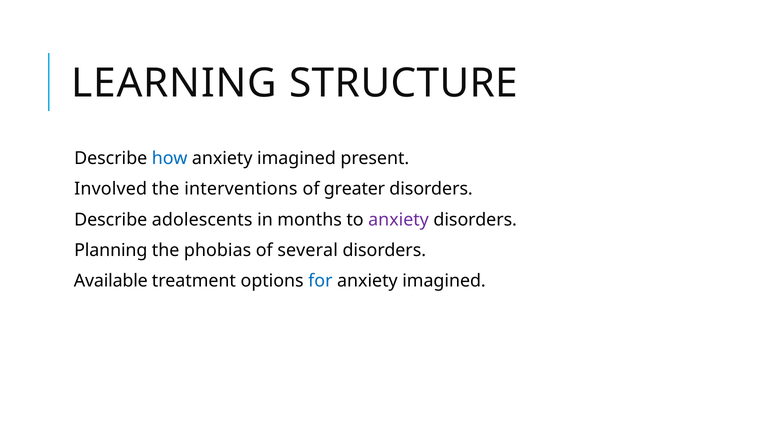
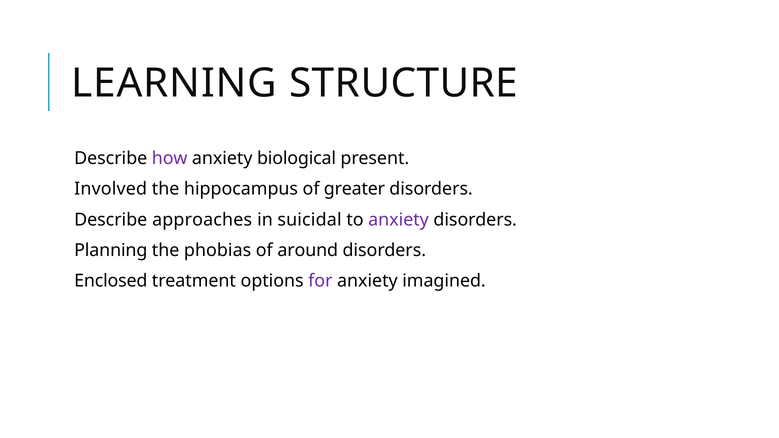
how colour: blue -> purple
imagined at (296, 159): imagined -> biological
interventions: interventions -> hippocampus
adolescents: adolescents -> approaches
months: months -> suicidal
several: several -> around
Available: Available -> Enclosed
for colour: blue -> purple
